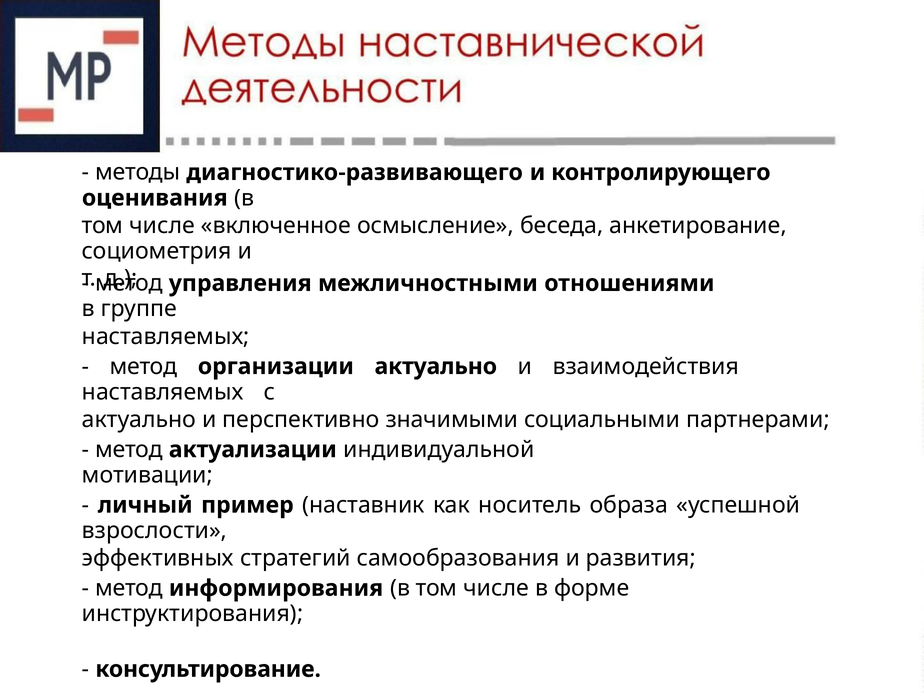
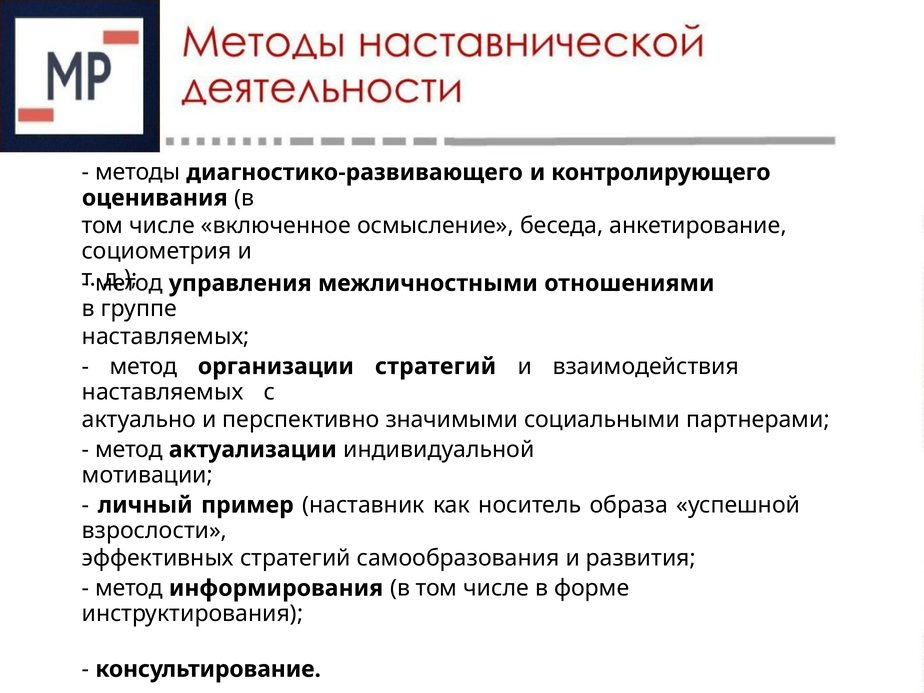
организации актуально: актуально -> стратегий
